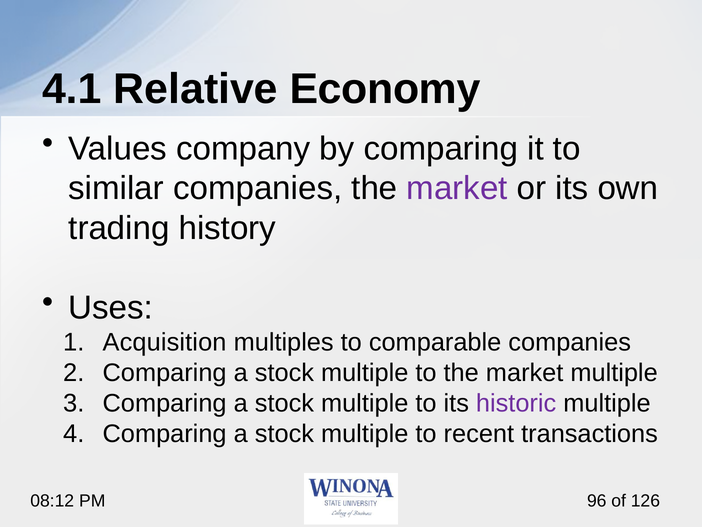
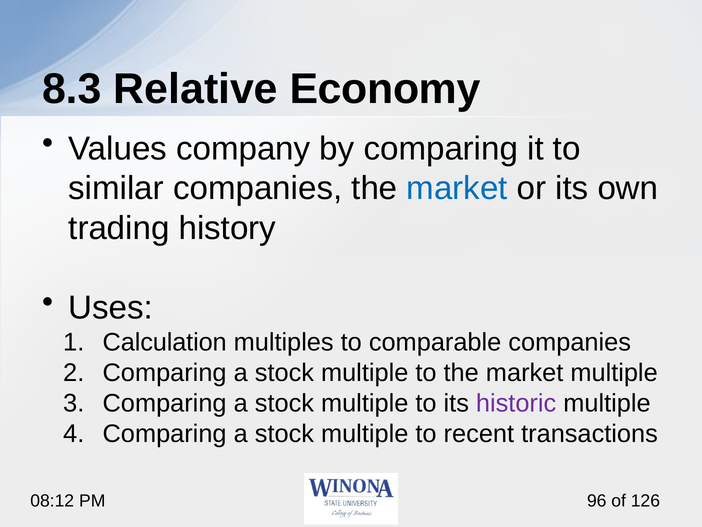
4.1: 4.1 -> 8.3
market at (457, 188) colour: purple -> blue
Acquisition: Acquisition -> Calculation
